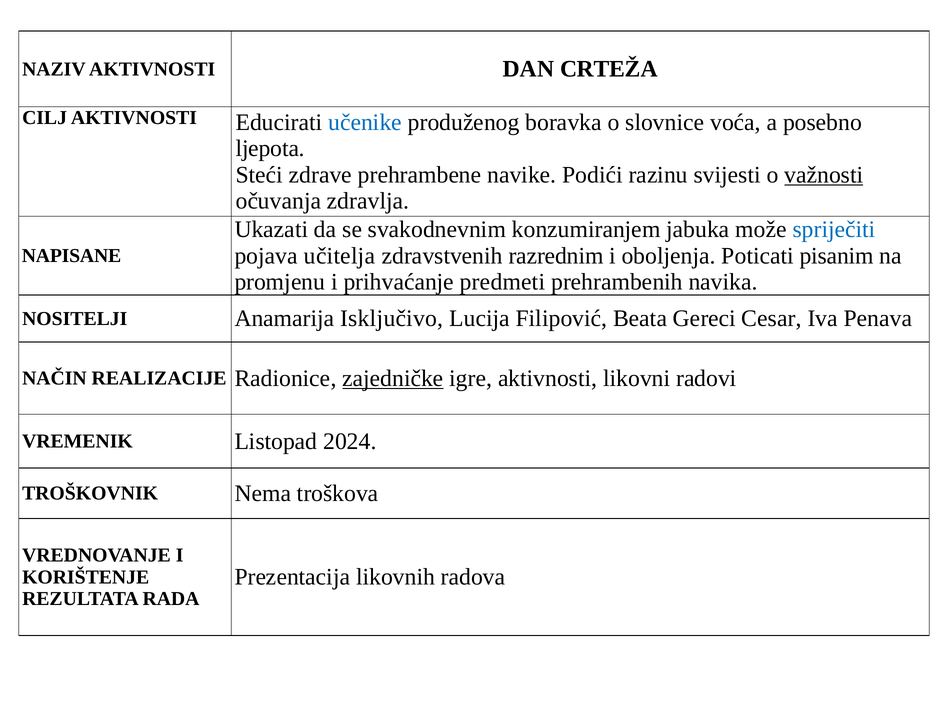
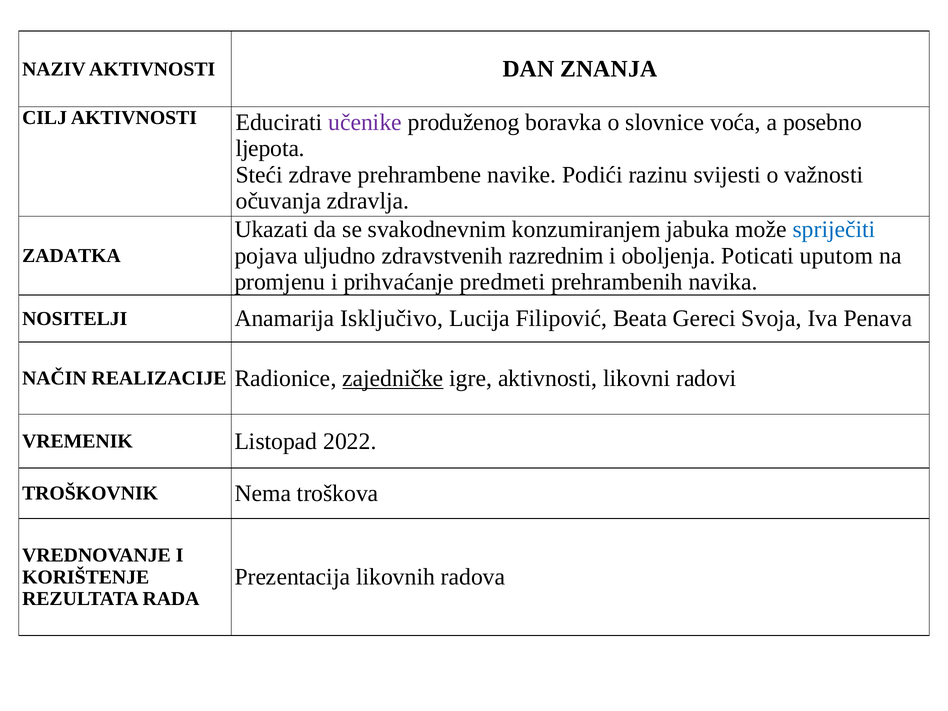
CRTEŽA: CRTEŽA -> ZNANJA
učenike colour: blue -> purple
važnosti underline: present -> none
učitelja: učitelja -> uljudno
pisanim: pisanim -> uputom
NAPISANE: NAPISANE -> ZADATKA
Cesar: Cesar -> Svoja
2024: 2024 -> 2022
